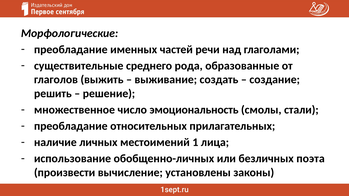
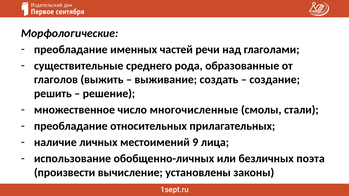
эмоциональность: эмоциональность -> многочисленные
1: 1 -> 9
